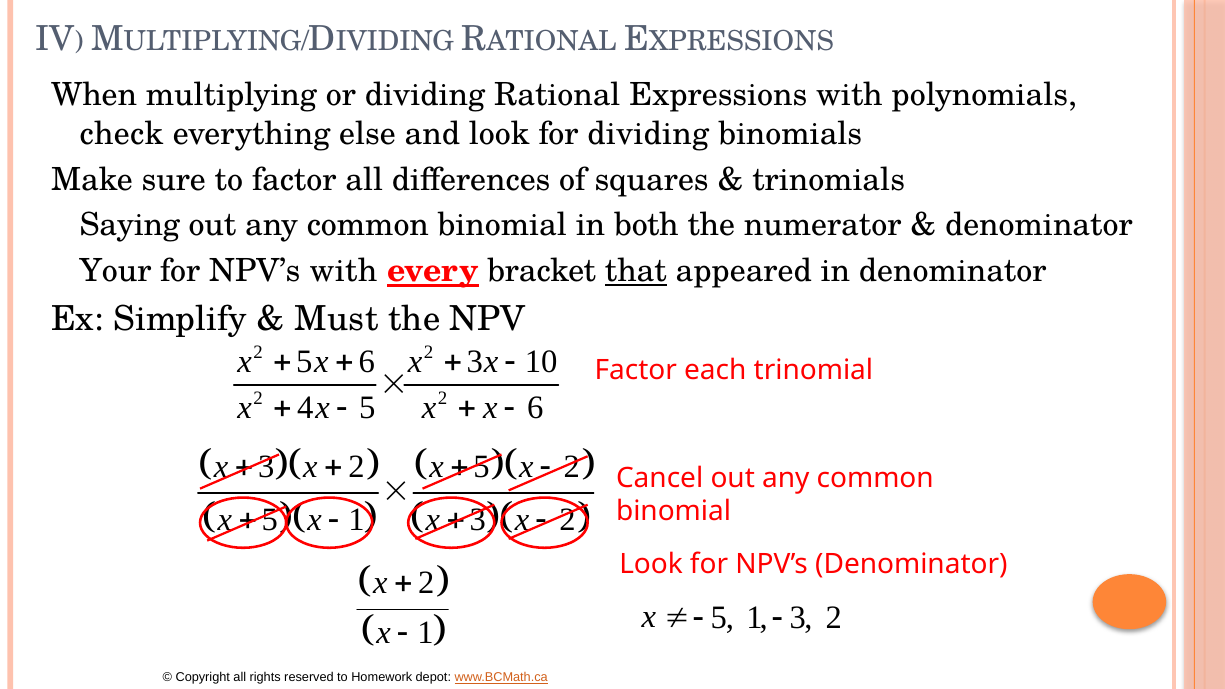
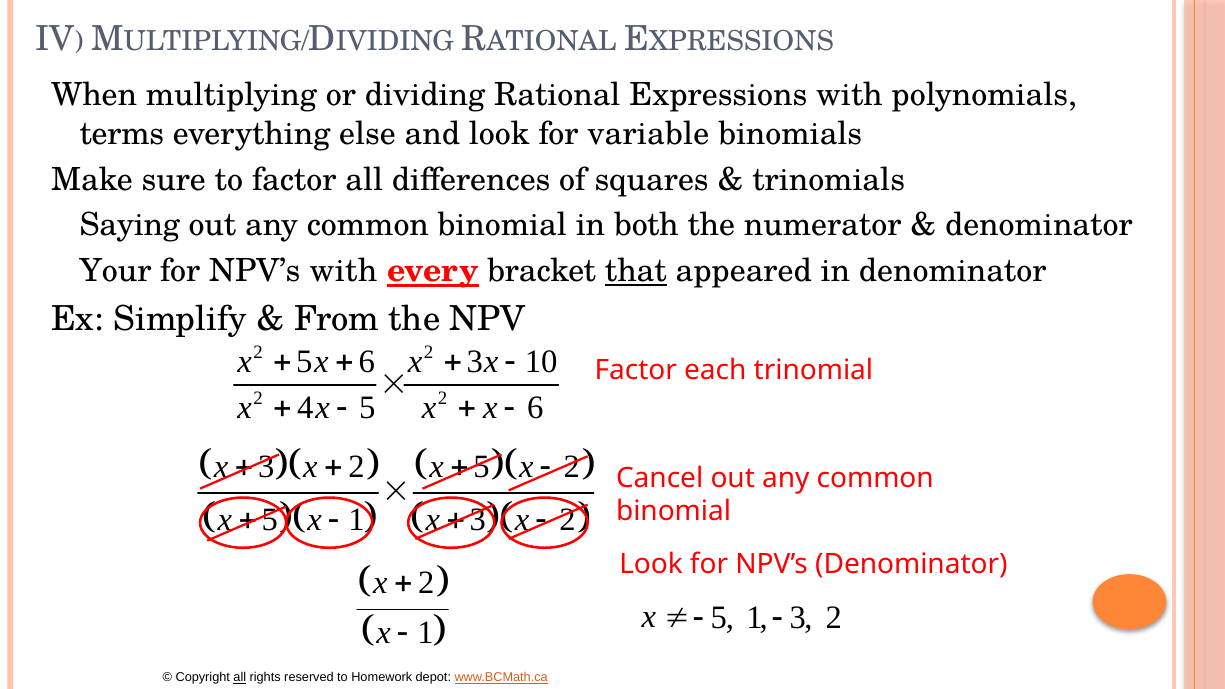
check: check -> terms
for dividing: dividing -> variable
Must: Must -> From
all at (240, 678) underline: none -> present
